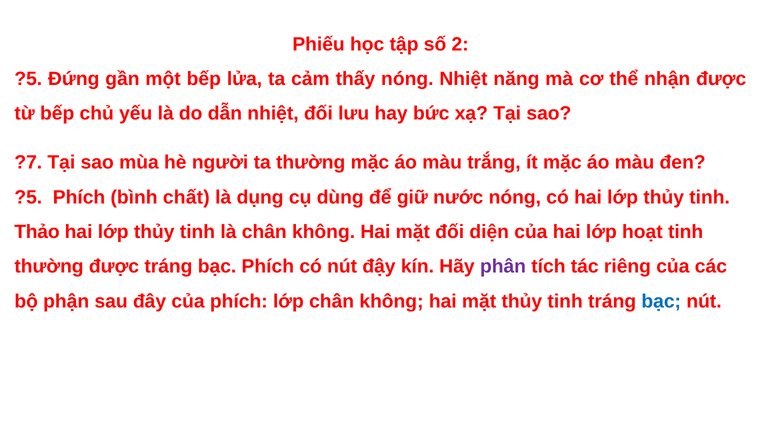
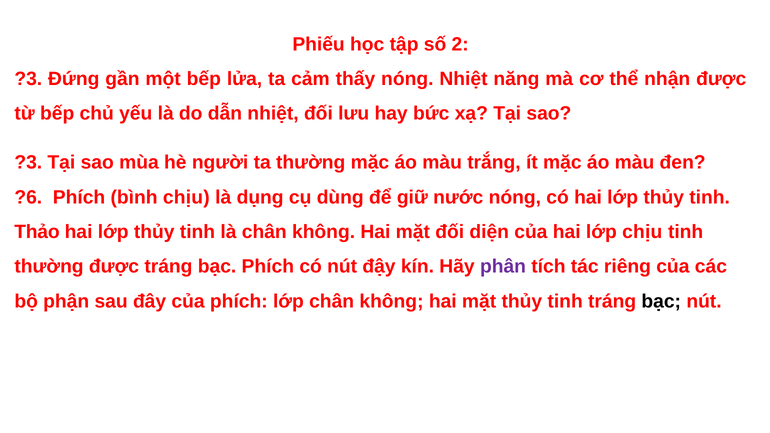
?5 at (28, 79): ?5 -> ?3
?7 at (28, 163): ?7 -> ?3
?5 at (28, 197): ?5 -> ?6
bình chất: chất -> chịu
lớp hoạt: hoạt -> chịu
bạc at (661, 301) colour: blue -> black
